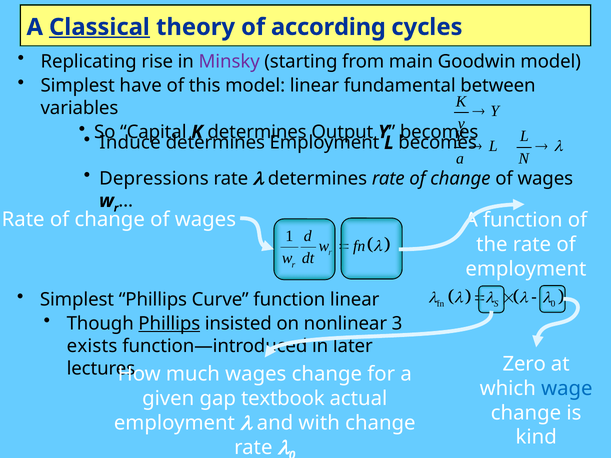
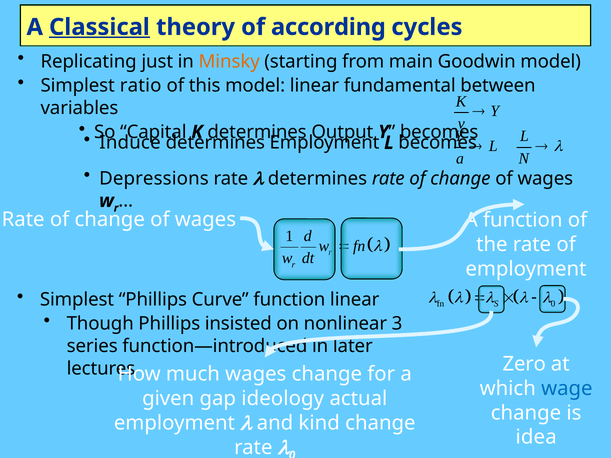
rise: rise -> just
Minsky colour: purple -> orange
have: have -> ratio
Phillips at (169, 324) underline: present -> none
exists: exists -> series
textbook: textbook -> ideology
with: with -> kind
kind: kind -> idea
